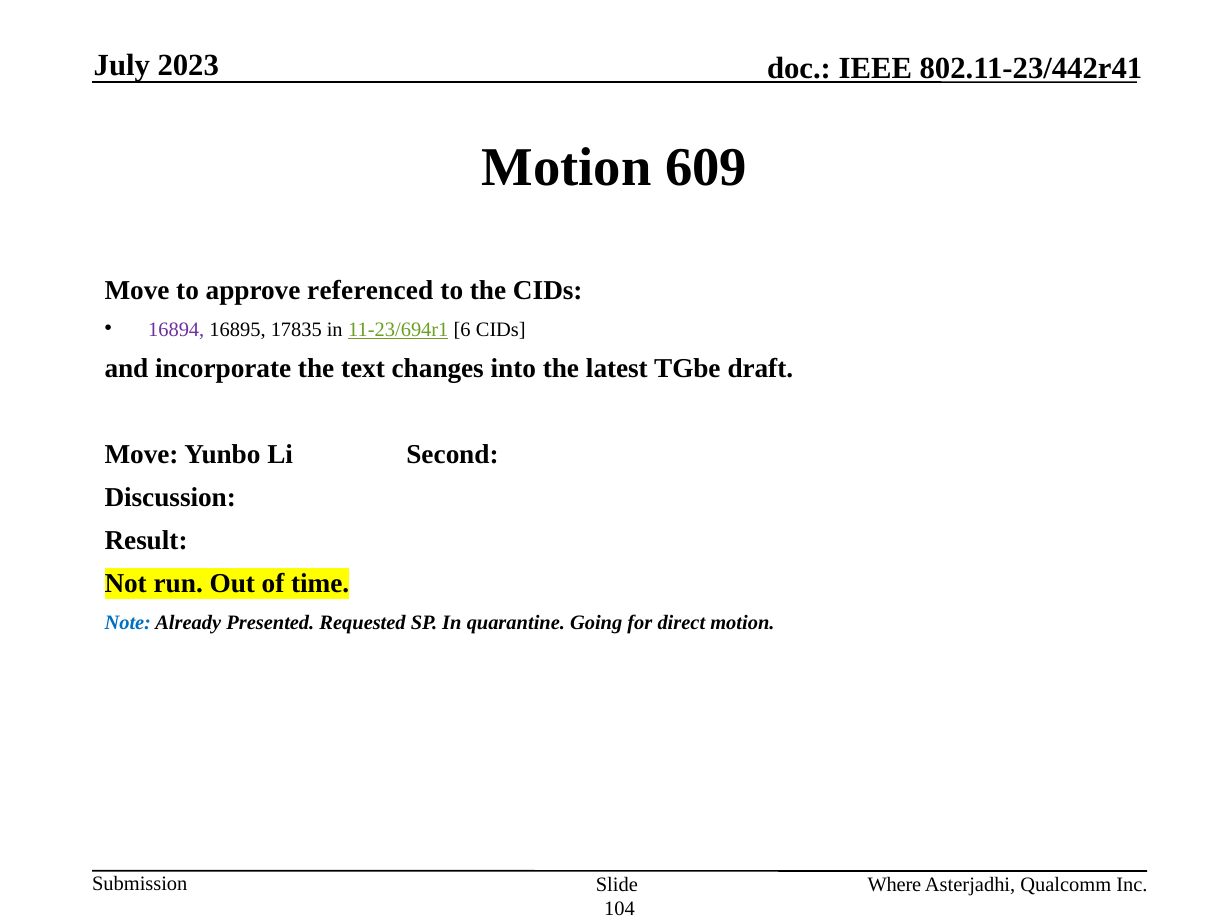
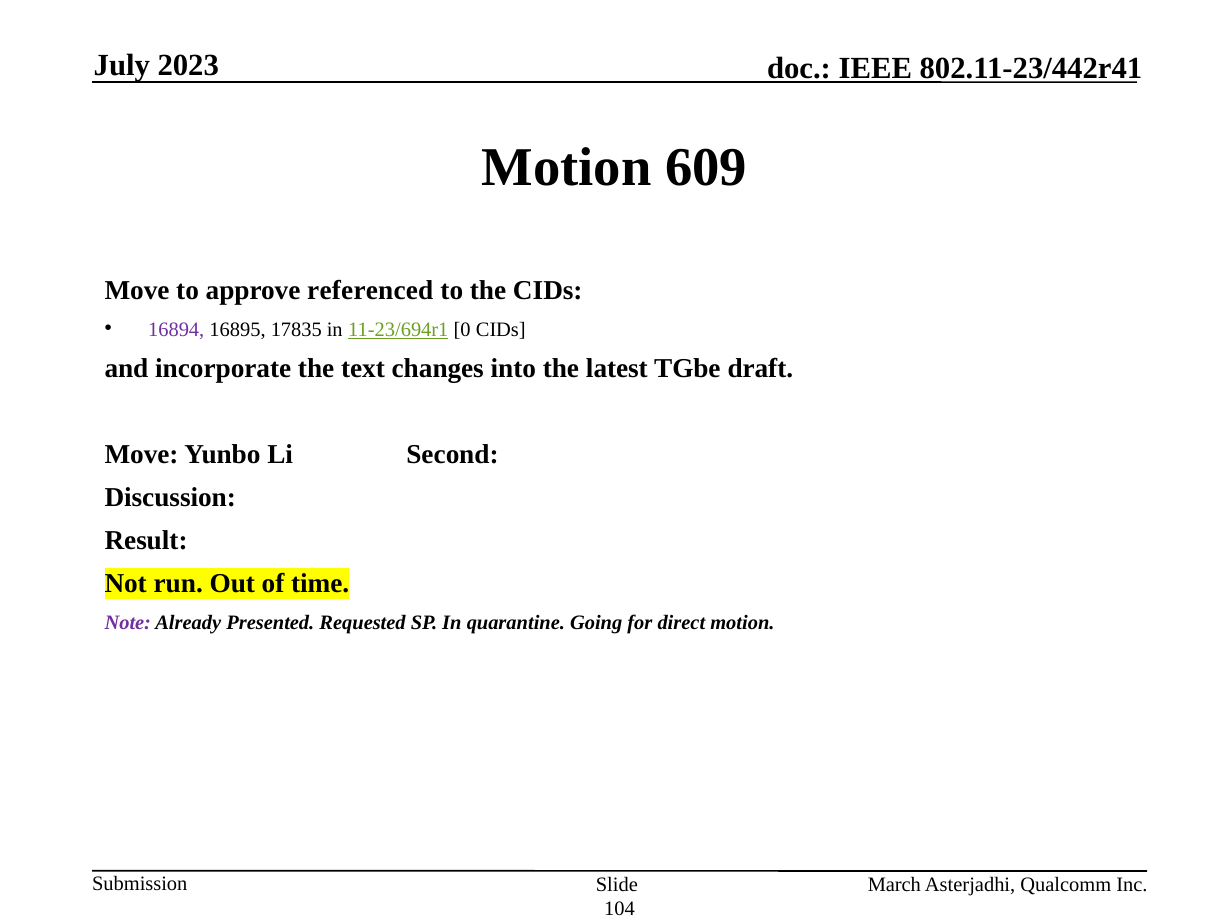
6: 6 -> 0
Note colour: blue -> purple
Where: Where -> March
